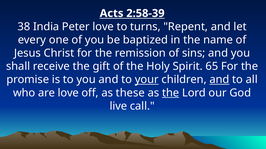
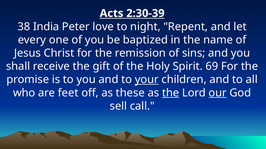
2:58-39: 2:58-39 -> 2:30-39
turns: turns -> night
65: 65 -> 69
and at (219, 80) underline: present -> none
are love: love -> feet
our underline: none -> present
live: live -> sell
